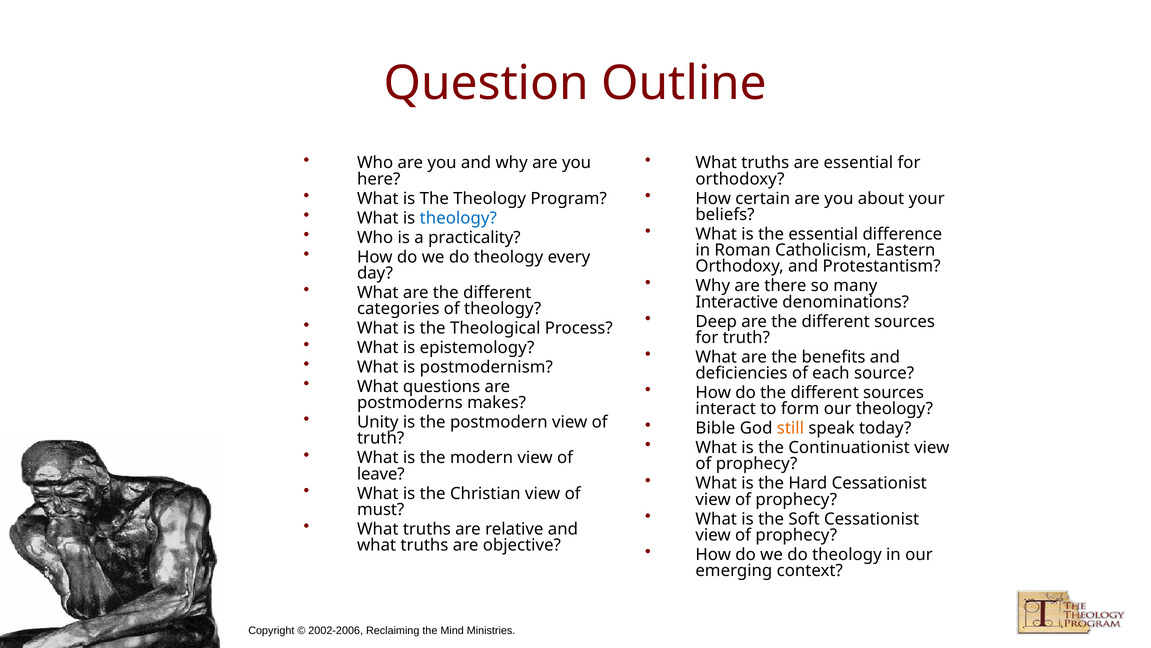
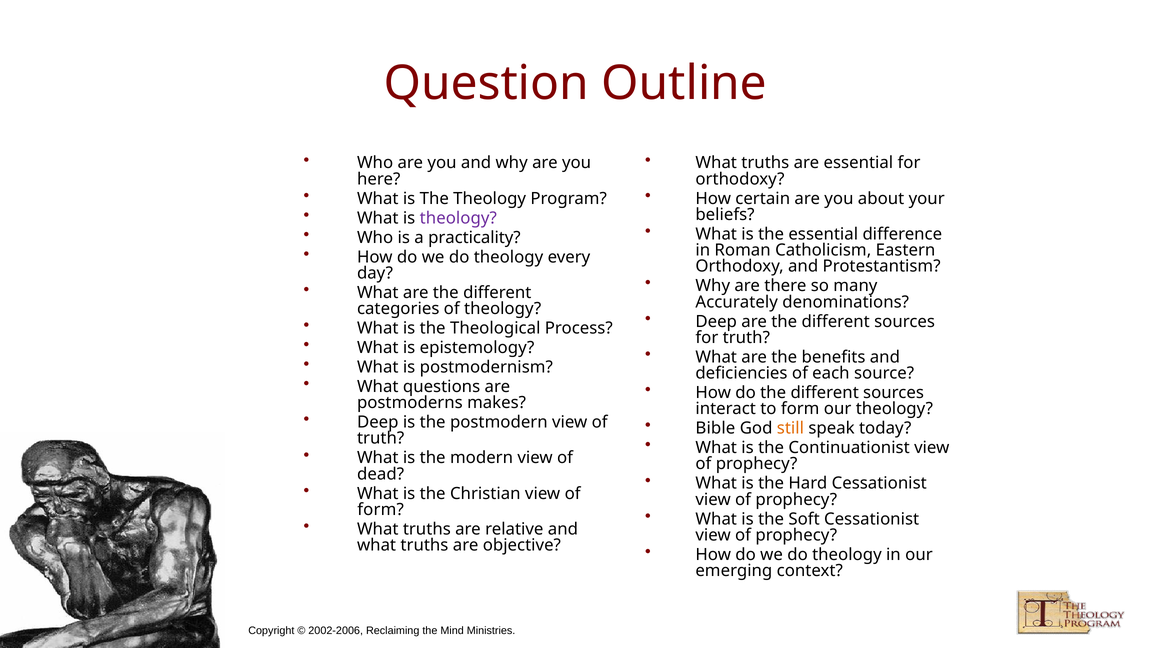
theology at (458, 218) colour: blue -> purple
Interactive: Interactive -> Accurately
Unity at (378, 422): Unity -> Deep
leave: leave -> dead
must at (381, 509): must -> form
